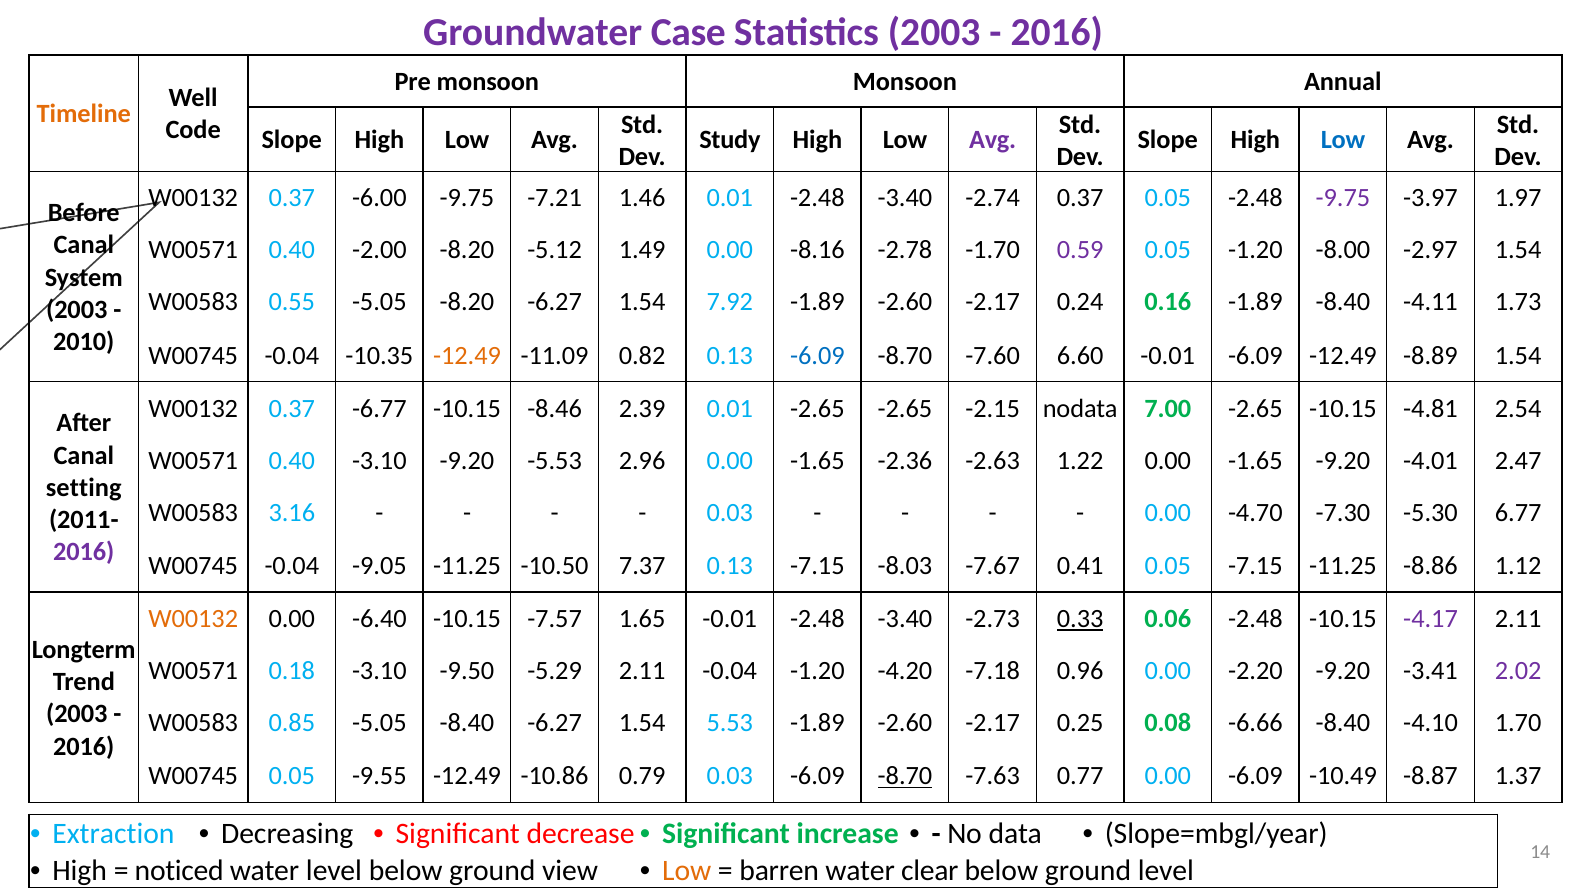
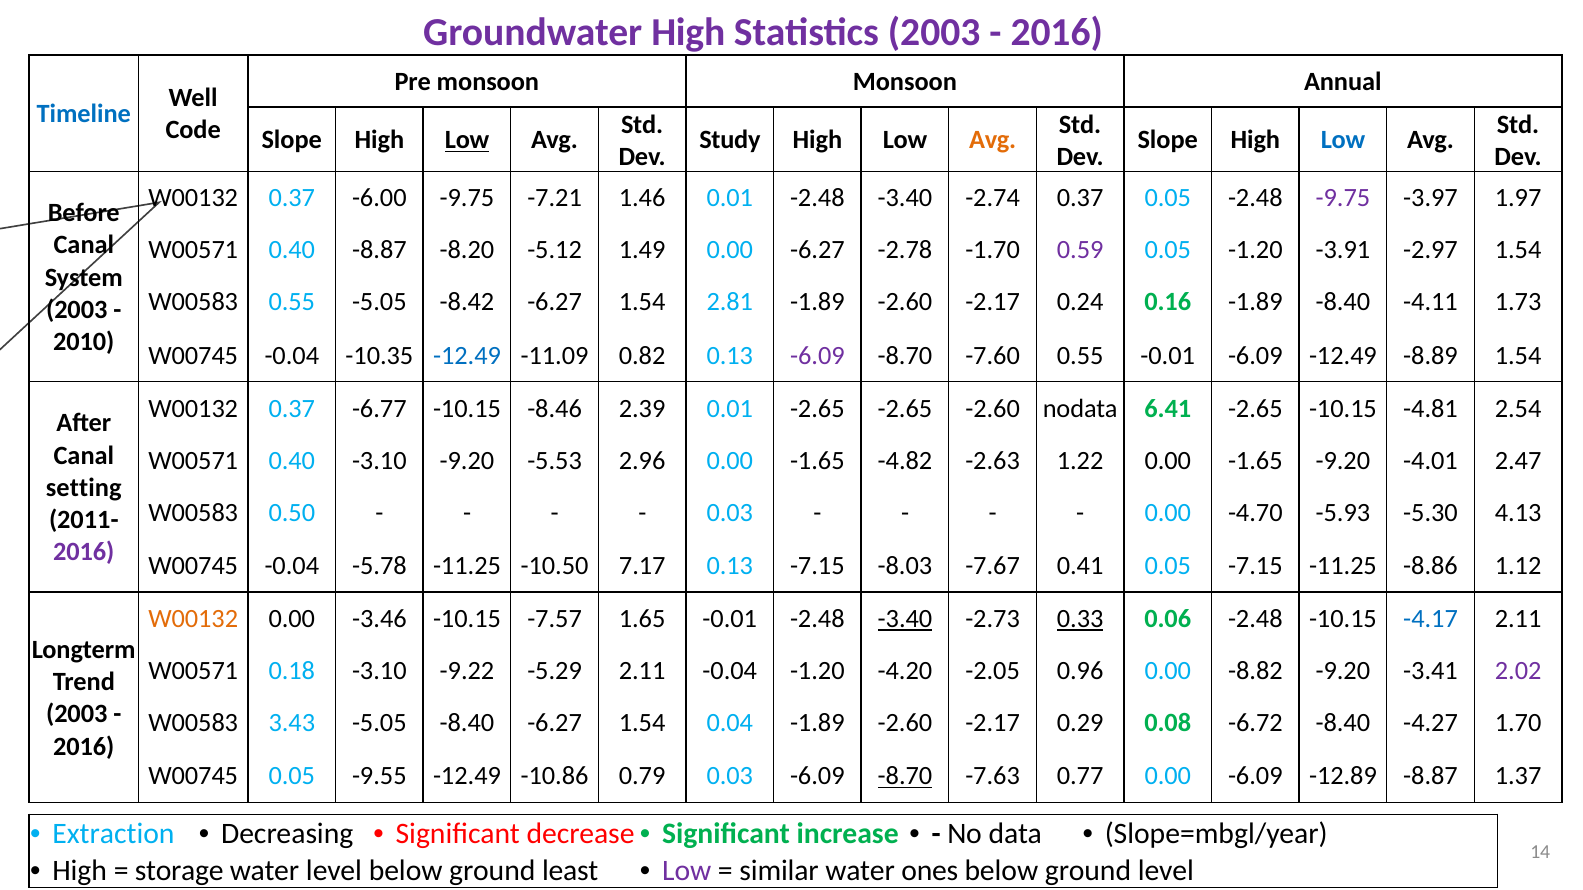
Groundwater Case: Case -> High
Timeline colour: orange -> blue
Low at (467, 140) underline: none -> present
Avg at (993, 140) colour: purple -> orange
0.40 -2.00: -2.00 -> -8.87
0.00 -8.16: -8.16 -> -6.27
-8.00: -8.00 -> -3.91
-5.05 -8.20: -8.20 -> -8.42
7.92: 7.92 -> 2.81
-12.49 at (467, 356) colour: orange -> blue
-6.09 at (817, 356) colour: blue -> purple
-7.60 6.60: 6.60 -> 0.55
-2.65 -2.15: -2.15 -> -2.60
7.00: 7.00 -> 6.41
-2.36: -2.36 -> -4.82
3.16: 3.16 -> 0.50
-7.30: -7.30 -> -5.93
6.77: 6.77 -> 4.13
-9.05: -9.05 -> -5.78
7.37: 7.37 -> 7.17
-6.40: -6.40 -> -3.46
-3.40 at (905, 619) underline: none -> present
-4.17 colour: purple -> blue
-9.50: -9.50 -> -9.22
-7.18: -7.18 -> -2.05
-2.20: -2.20 -> -8.82
0.85: 0.85 -> 3.43
5.53: 5.53 -> 0.04
0.25: 0.25 -> 0.29
-6.66: -6.66 -> -6.72
-4.10: -4.10 -> -4.27
-10.49: -10.49 -> -12.89
noticed: noticed -> storage
view: view -> least
Low at (687, 871) colour: orange -> purple
barren: barren -> similar
clear: clear -> ones
